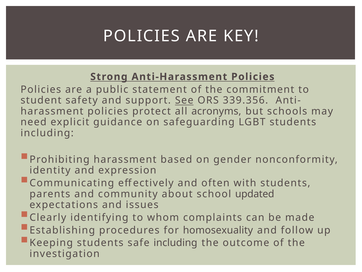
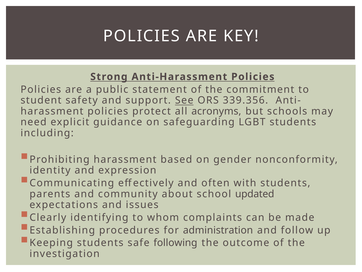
homosexuality: homosexuality -> administration
safe including: including -> following
